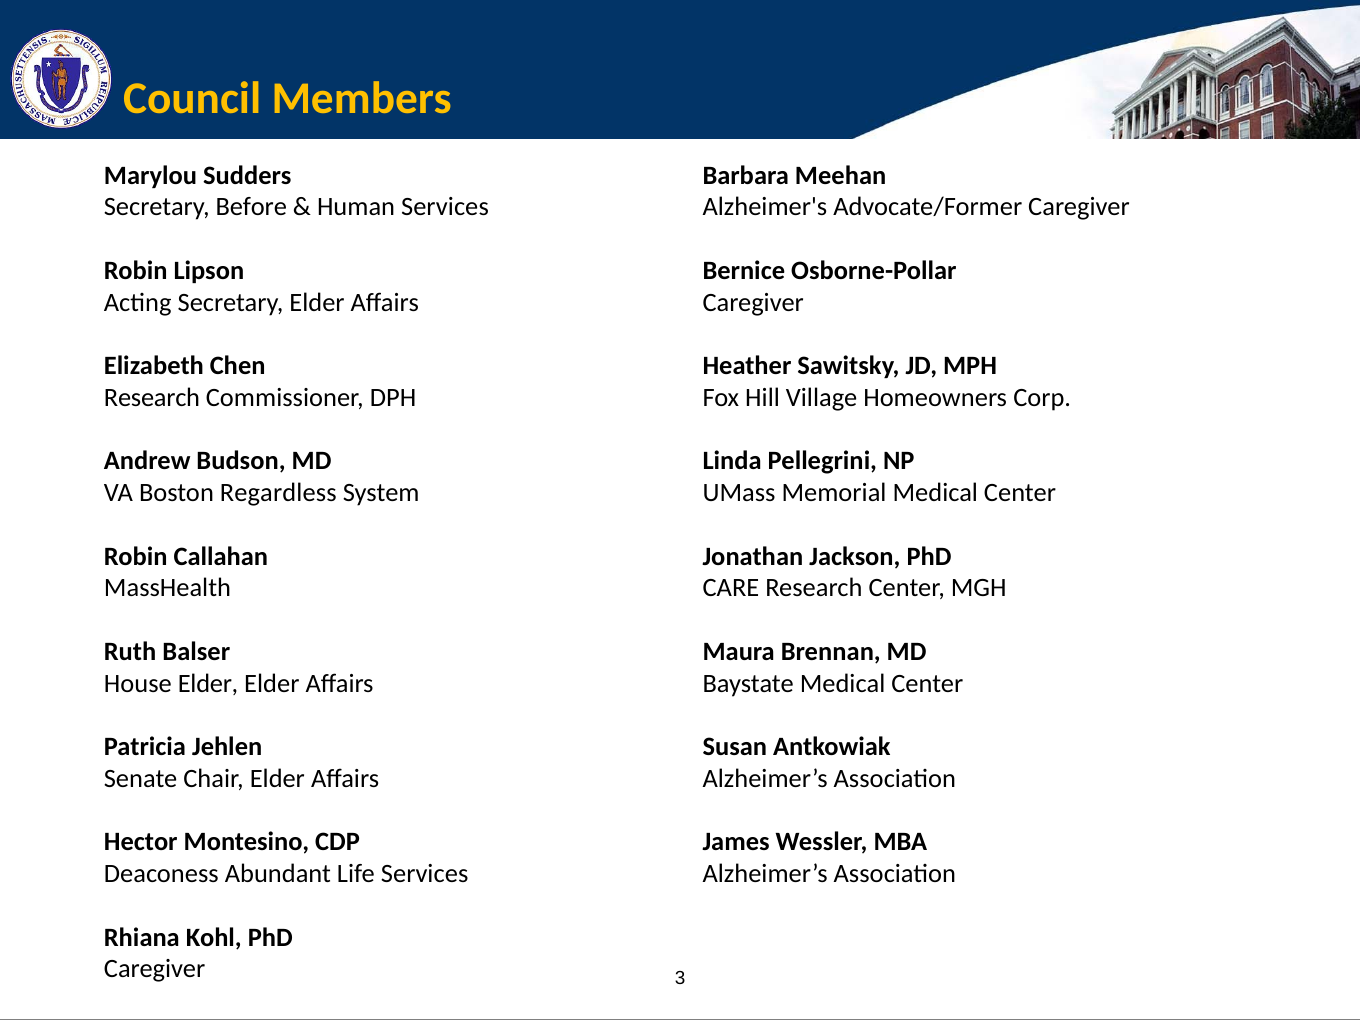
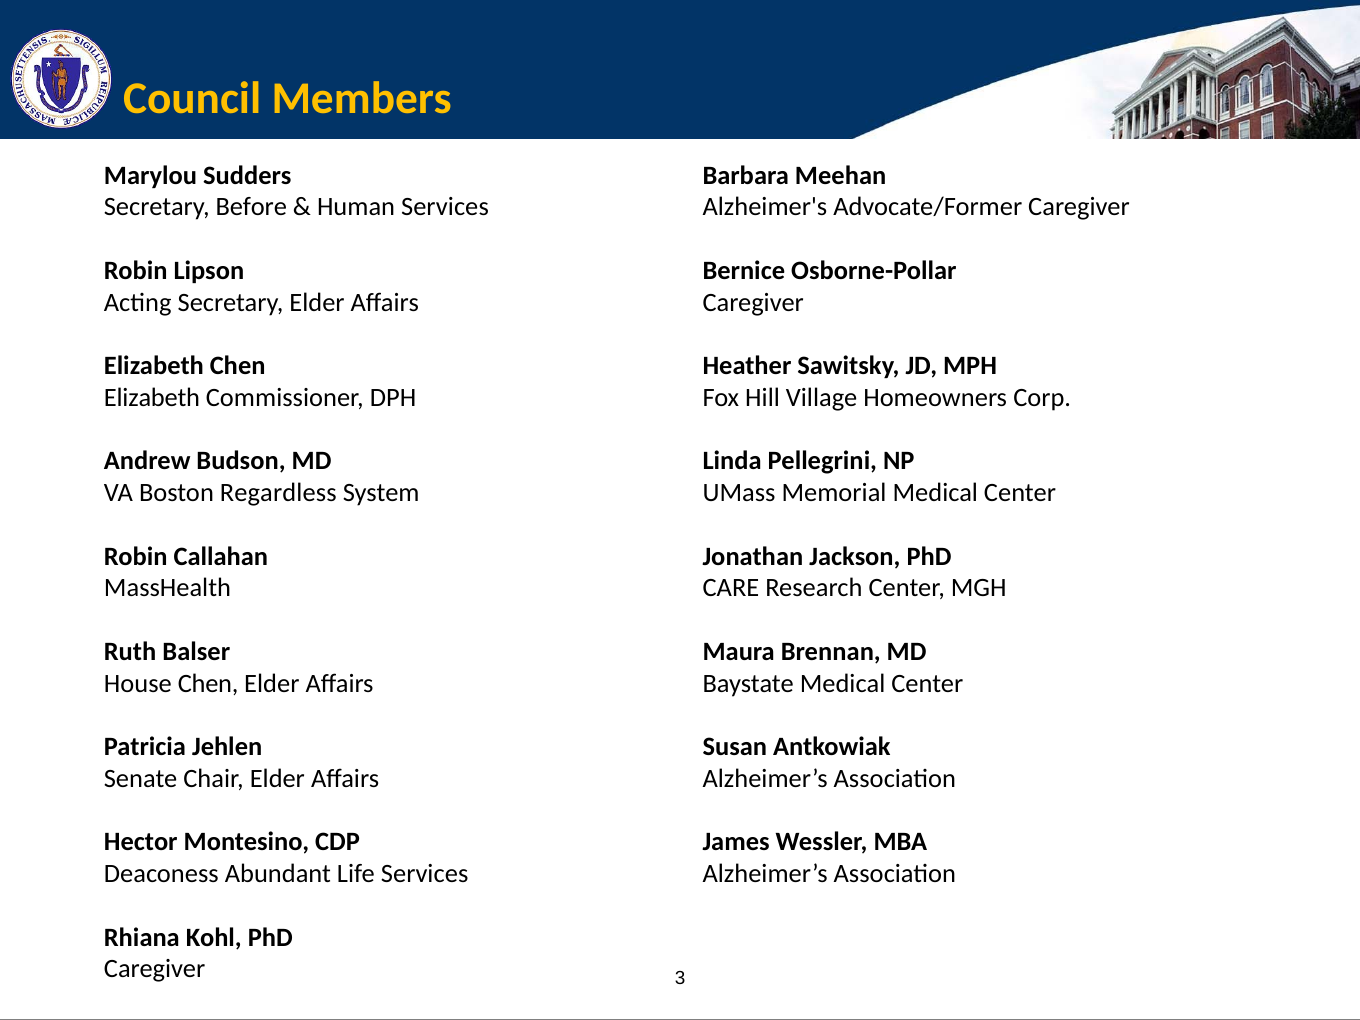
Research at (152, 398): Research -> Elizabeth
House Elder: Elder -> Chen
